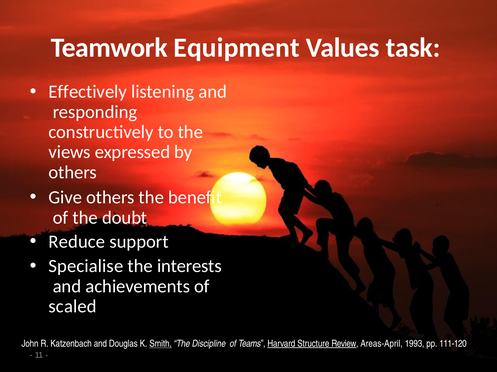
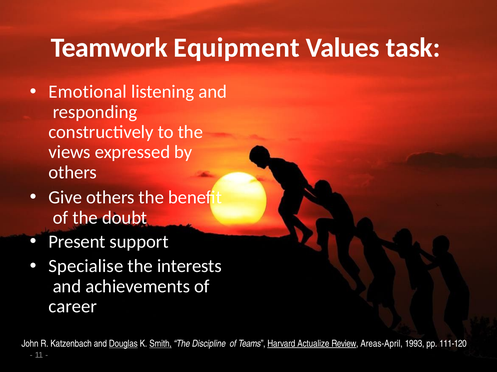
Effectively: Effectively -> Emotional
Reduce: Reduce -> Present
scaled: scaled -> career
Douglas underline: none -> present
Structure: Structure -> Actualize
